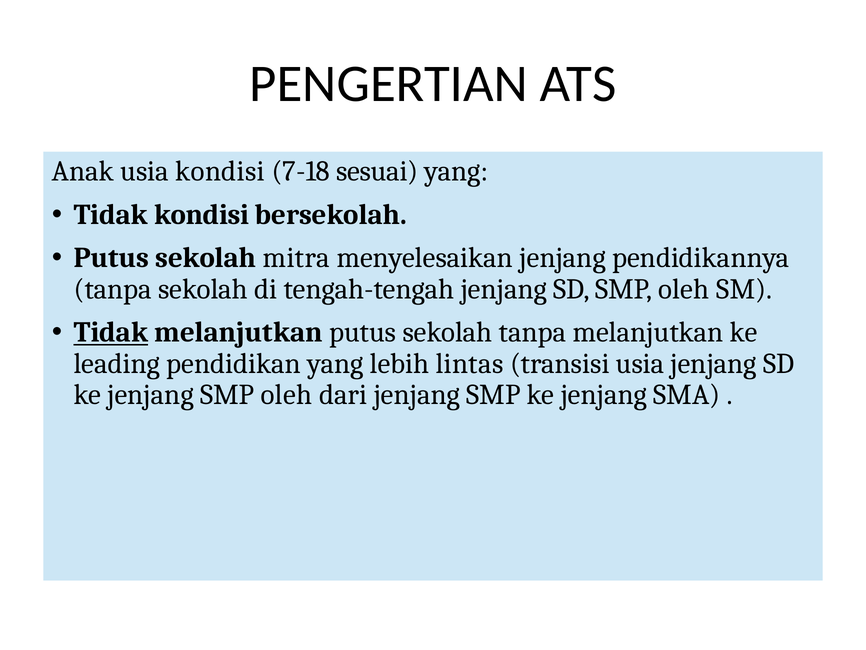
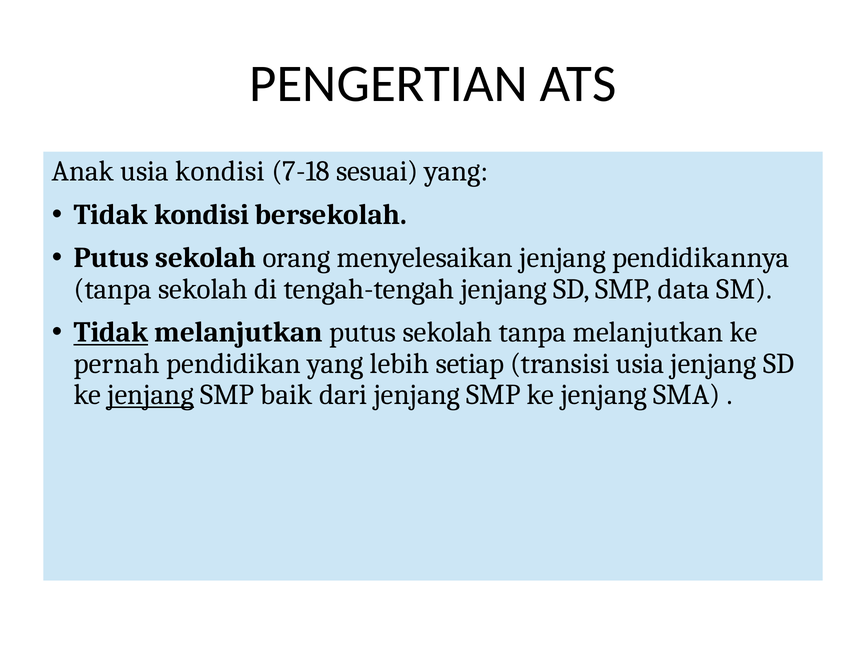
mitra: mitra -> orang
SD SMP oleh: oleh -> data
leading: leading -> pernah
lintas: lintas -> setiap
jenjang at (151, 394) underline: none -> present
oleh at (286, 394): oleh -> baik
